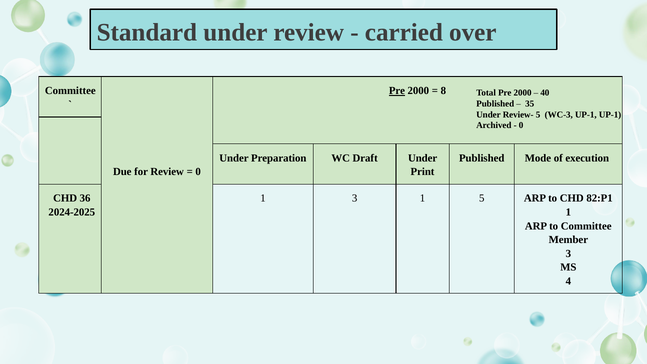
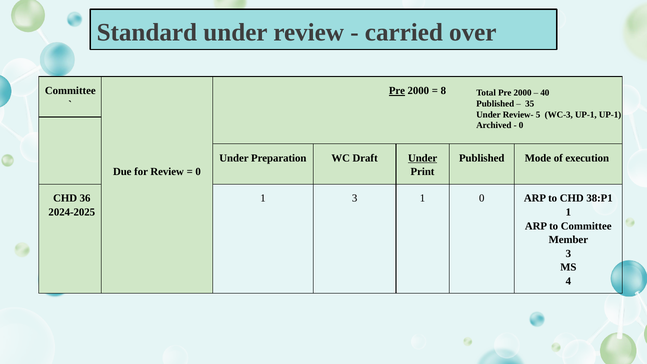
Under at (423, 158) underline: none -> present
1 5: 5 -> 0
82:P1: 82:P1 -> 38:P1
